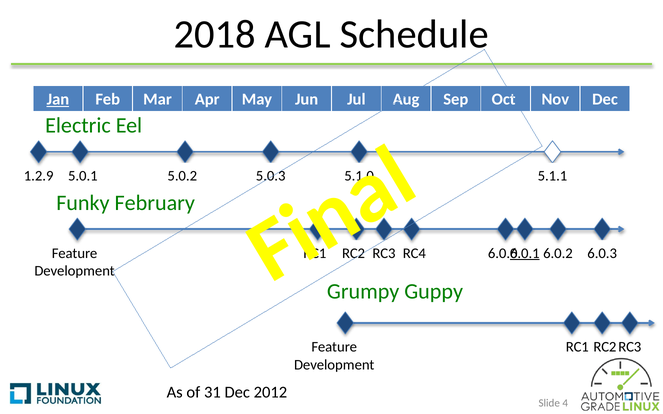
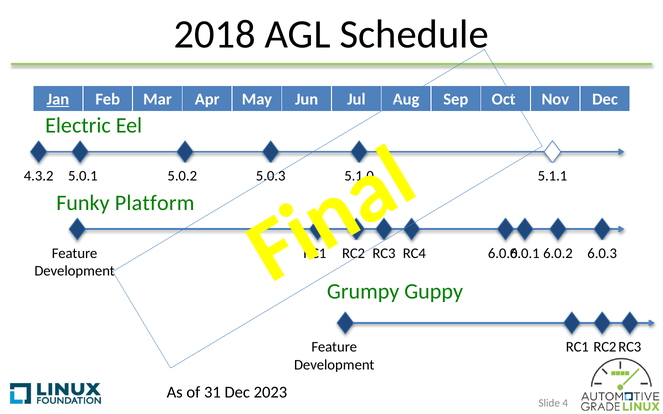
1.2.9: 1.2.9 -> 4.3.2
February: February -> Platform
6.0.1 underline: present -> none
2012: 2012 -> 2023
